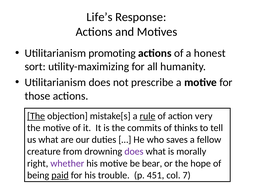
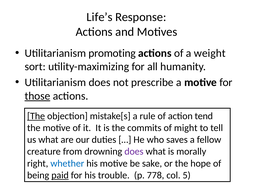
honest: honest -> weight
those underline: none -> present
rule underline: present -> none
very: very -> tend
thinks: thinks -> might
whether colour: purple -> blue
bear: bear -> sake
451: 451 -> 778
7: 7 -> 5
